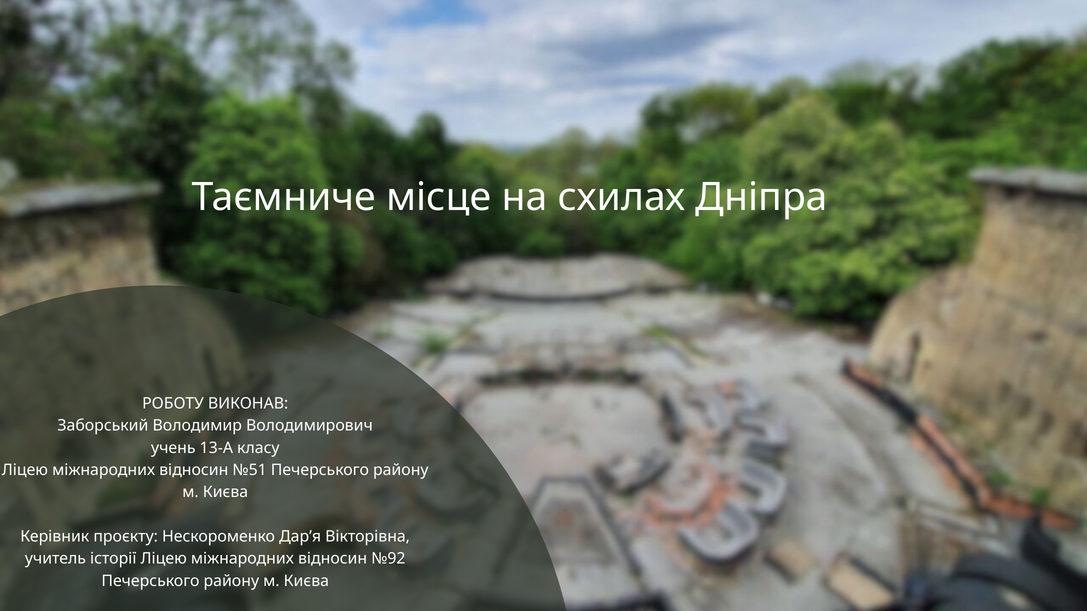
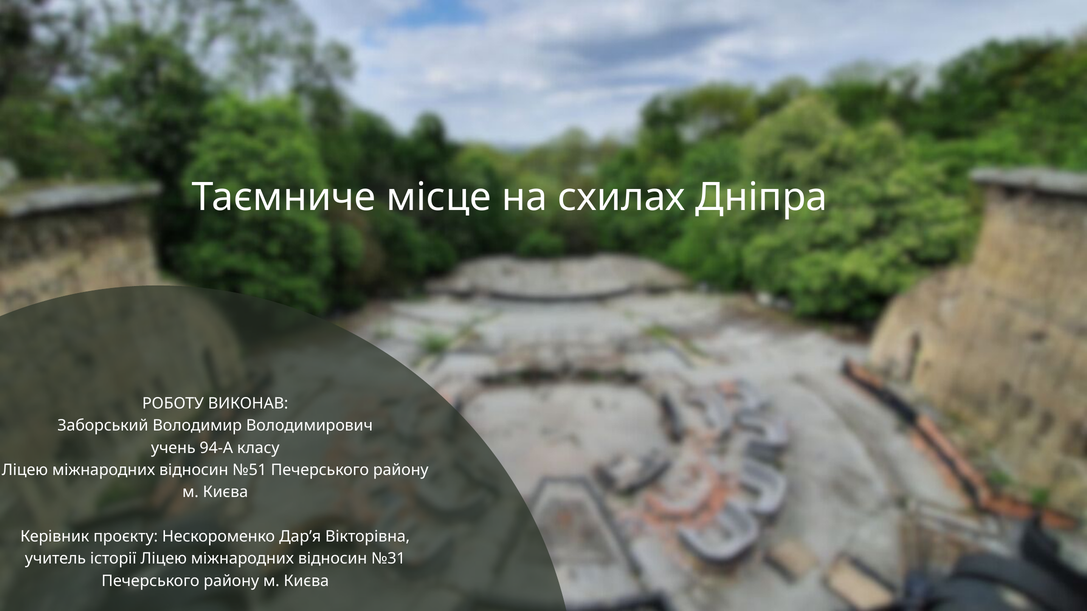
13-А: 13-А -> 94-А
№92: №92 -> №31
